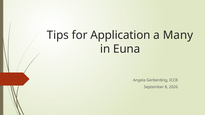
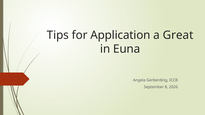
Many: Many -> Great
